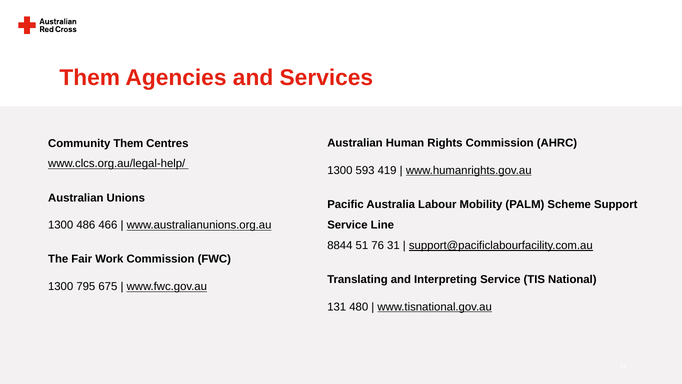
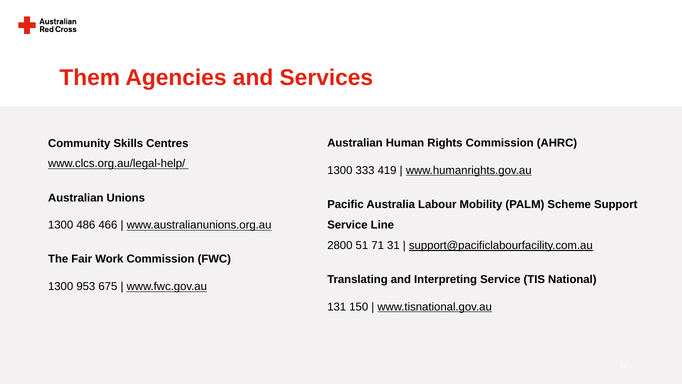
Community Them: Them -> Skills
593: 593 -> 333
8844: 8844 -> 2800
76: 76 -> 71
795: 795 -> 953
480: 480 -> 150
